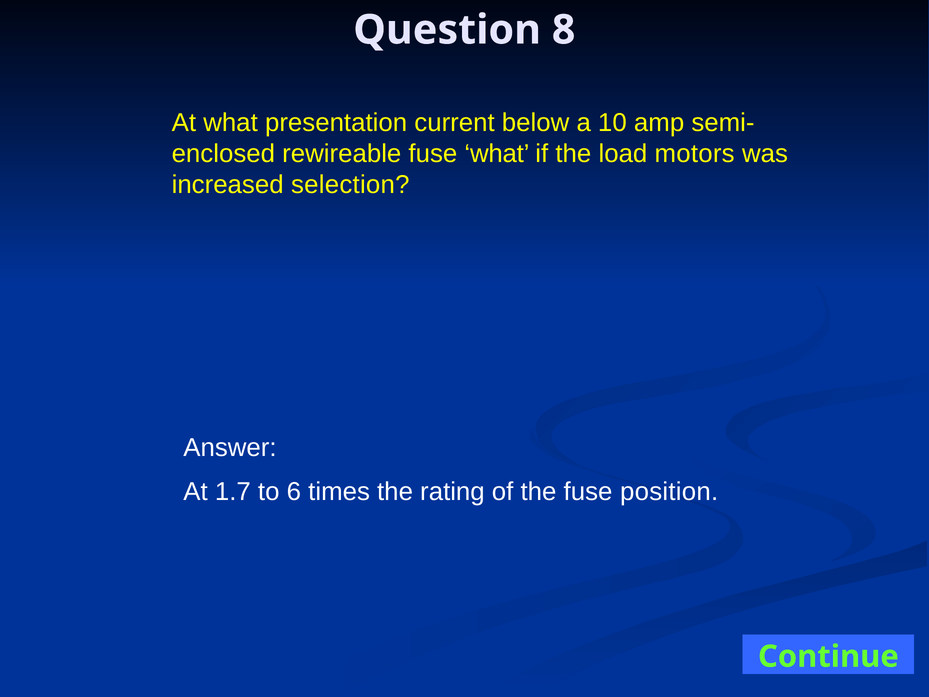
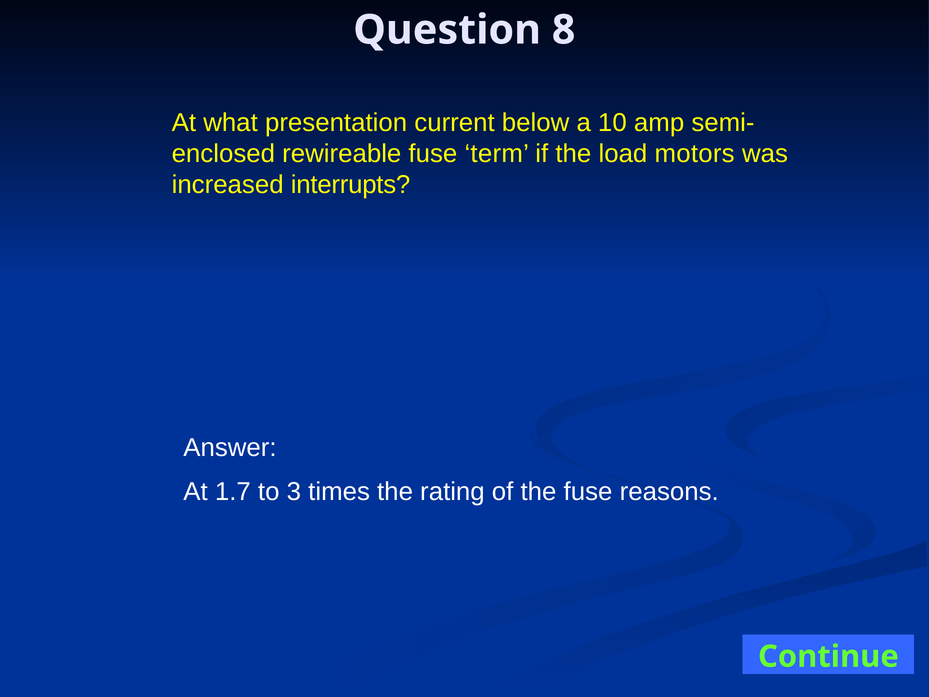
fuse what: what -> term
selection: selection -> interrupts
6: 6 -> 3
position: position -> reasons
